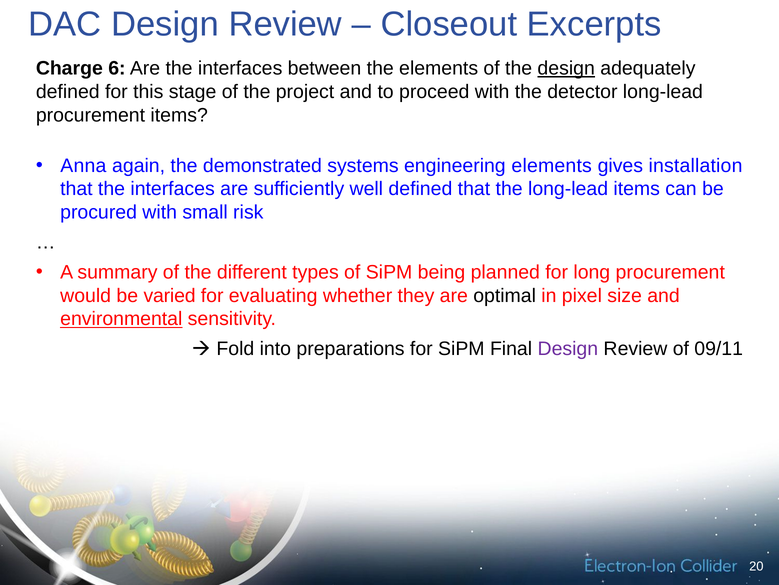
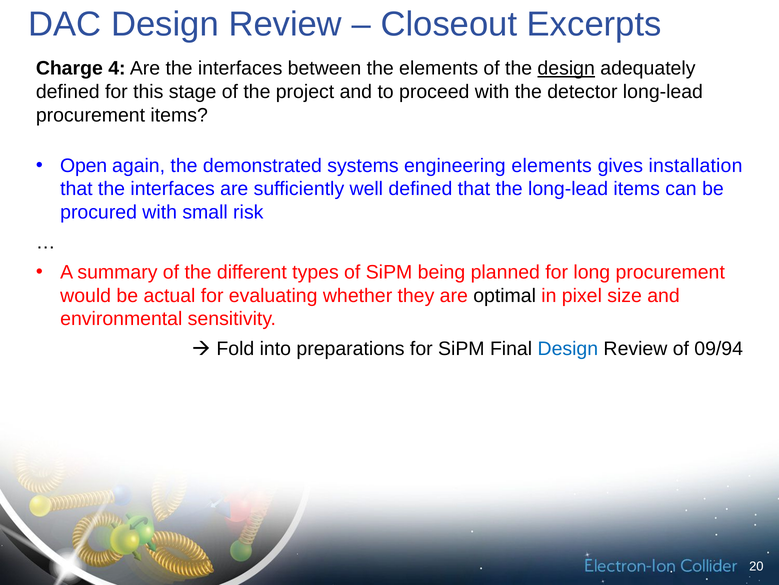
6: 6 -> 4
Anna: Anna -> Open
varied: varied -> actual
environmental underline: present -> none
Design at (568, 349) colour: purple -> blue
09/11: 09/11 -> 09/94
